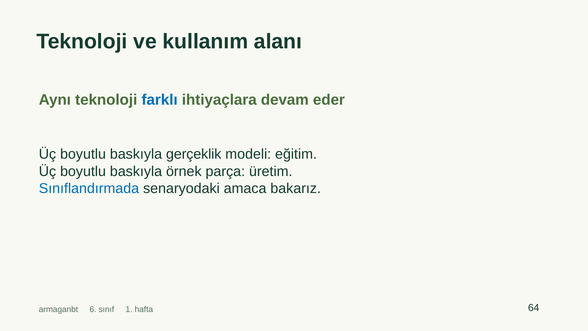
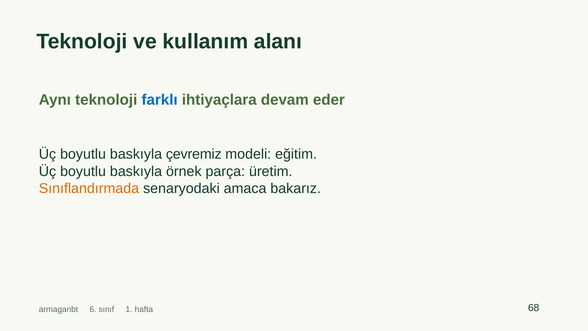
gerçeklik: gerçeklik -> çevremiz
Sınıflandırmada colour: blue -> orange
64: 64 -> 68
